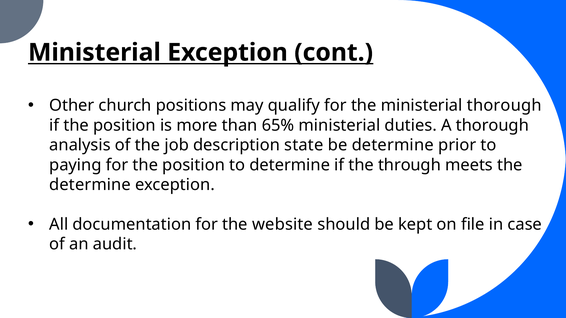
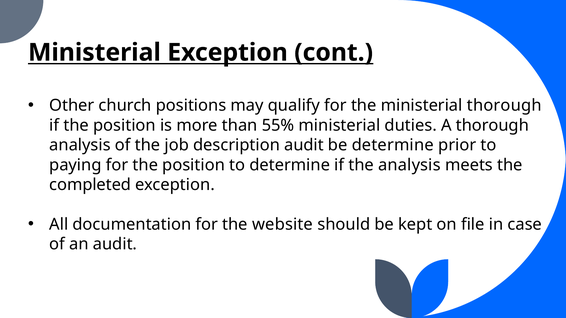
65%: 65% -> 55%
description state: state -> audit
the through: through -> analysis
determine at (90, 185): determine -> completed
